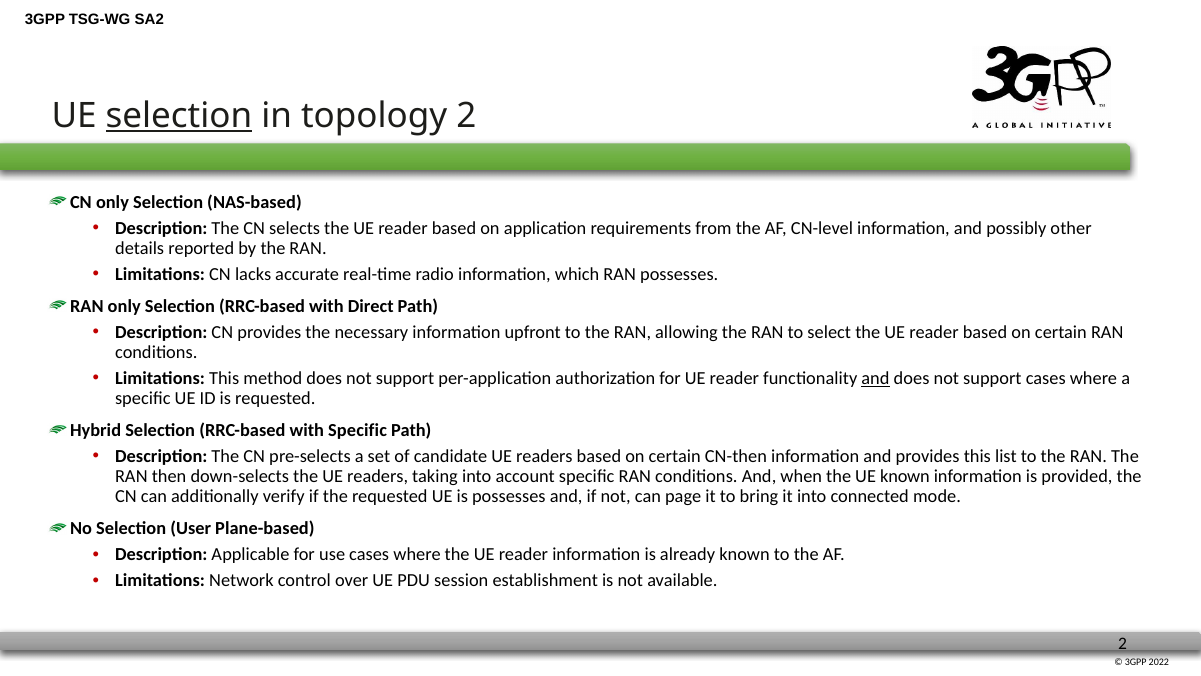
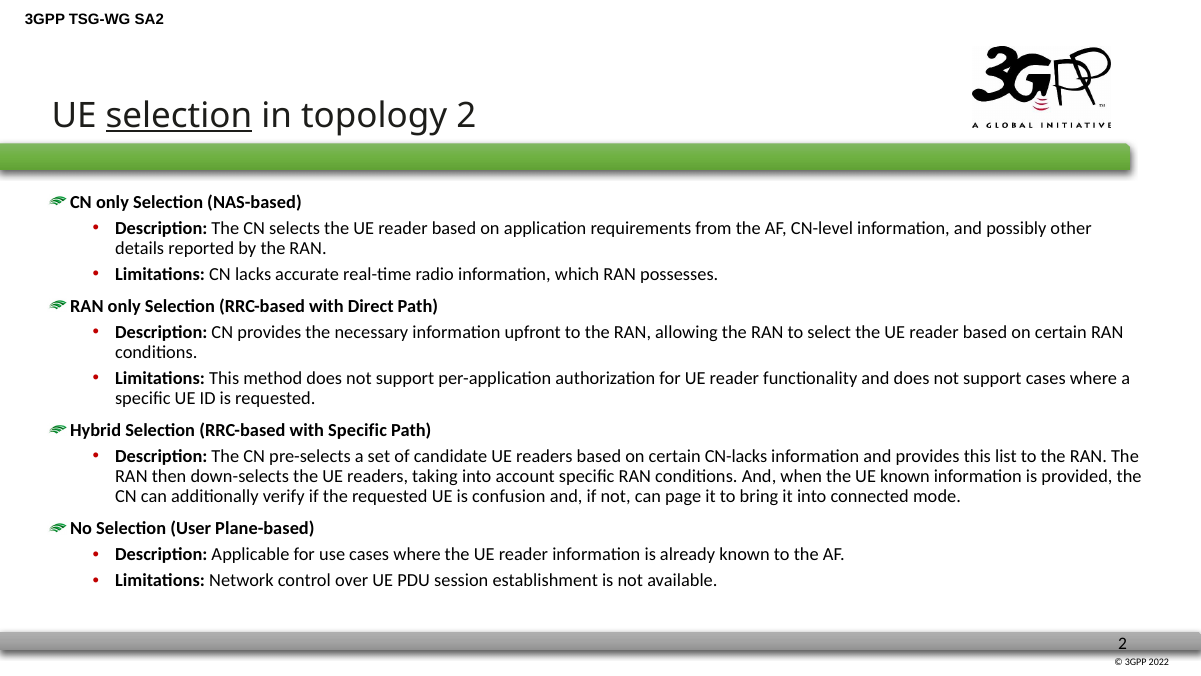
and at (875, 378) underline: present -> none
CN-then: CN-then -> CN-lacks
is possesses: possesses -> confusion
